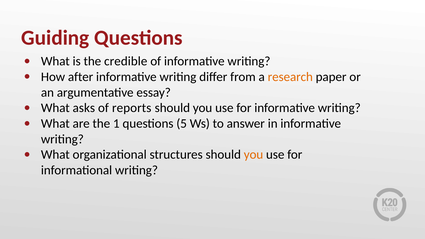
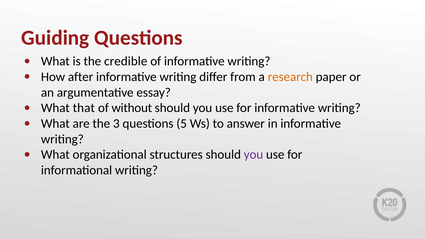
asks: asks -> that
reports: reports -> without
1: 1 -> 3
you at (254, 155) colour: orange -> purple
